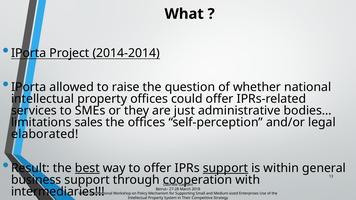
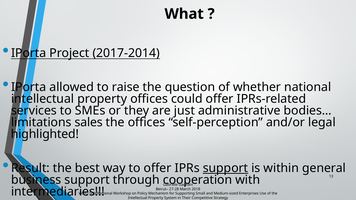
2014-2014: 2014-2014 -> 2017-2014
elaborated: elaborated -> highlighted
best underline: present -> none
